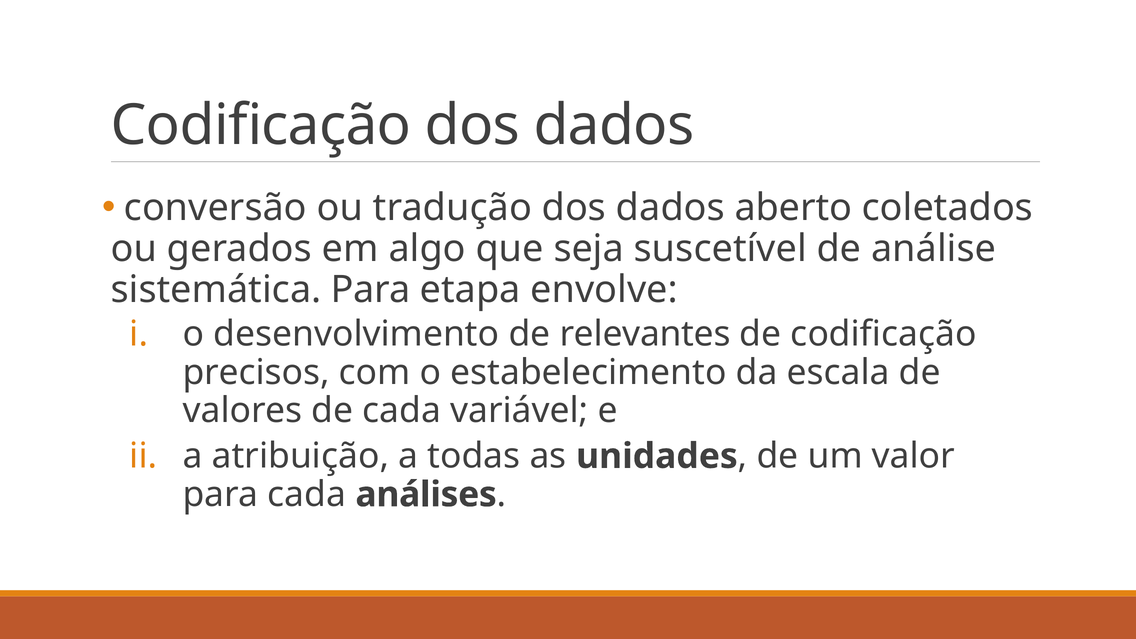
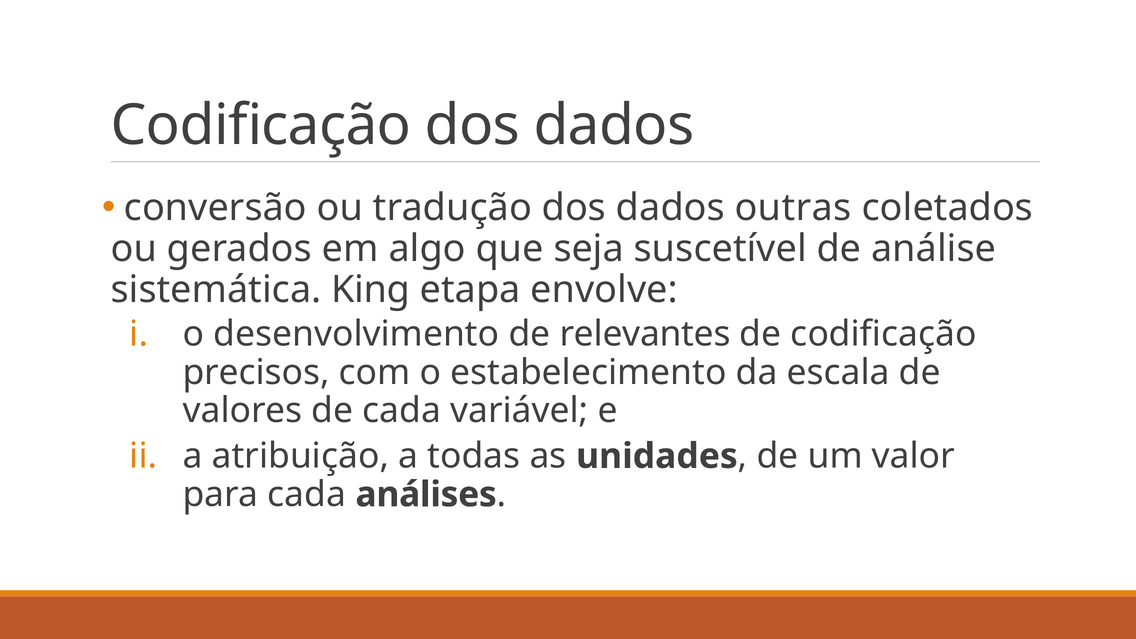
aberto: aberto -> outras
sistemática Para: Para -> King
